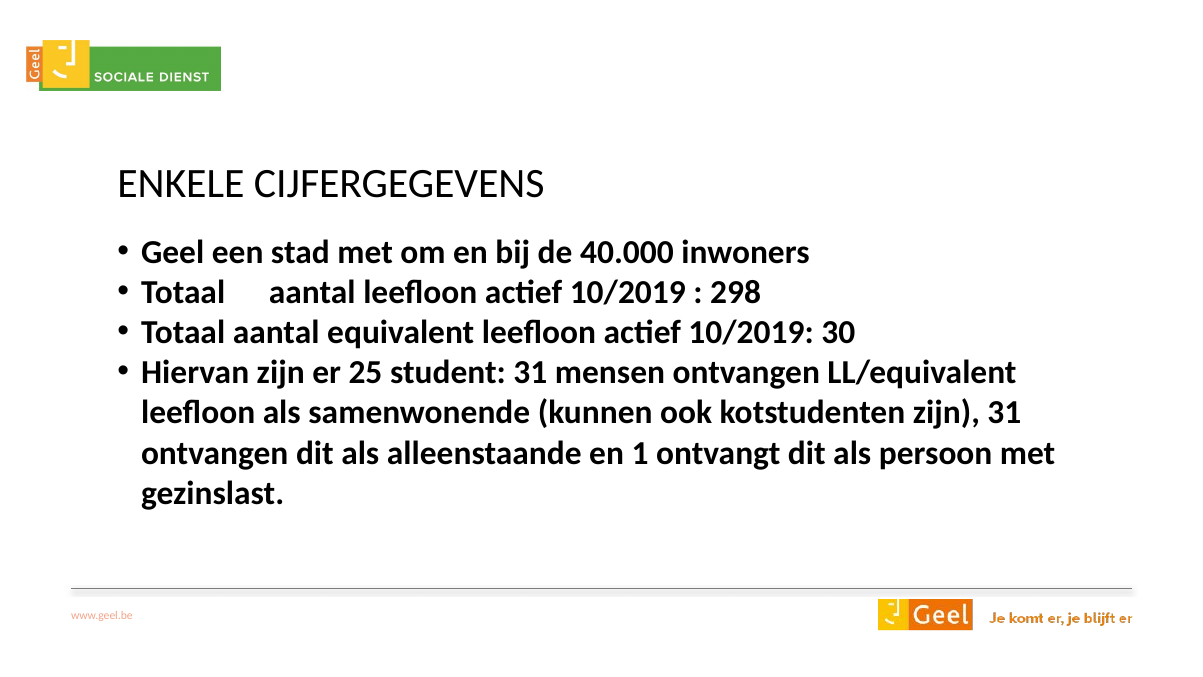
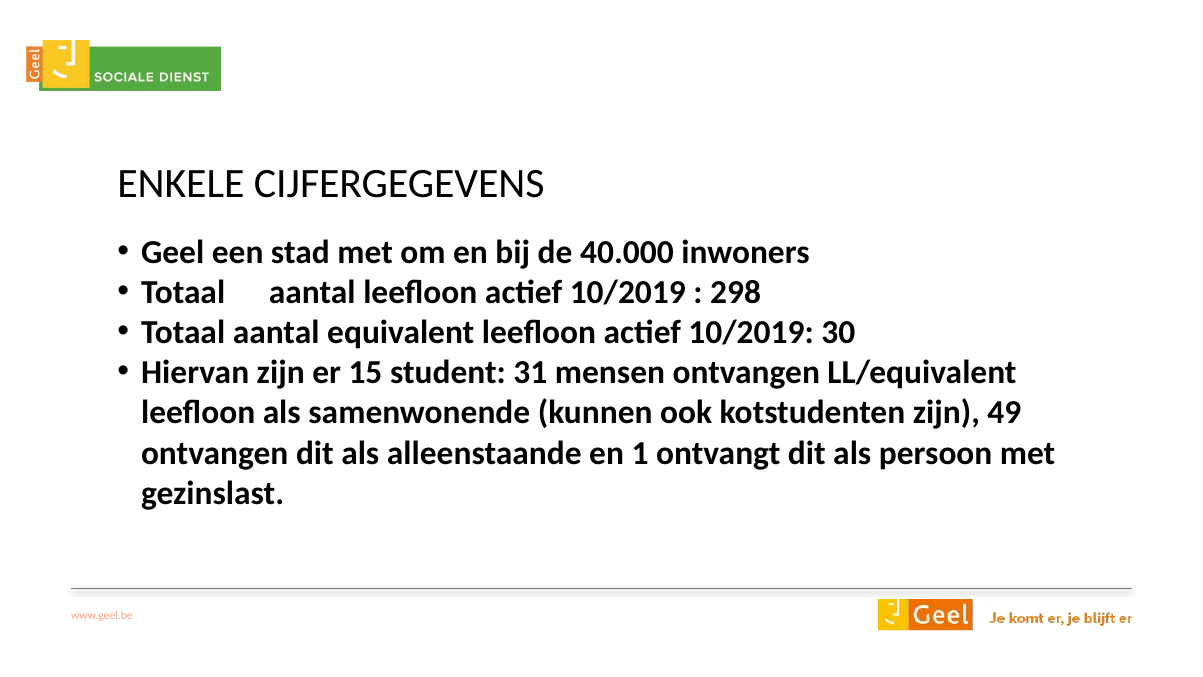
25: 25 -> 15
zijn 31: 31 -> 49
